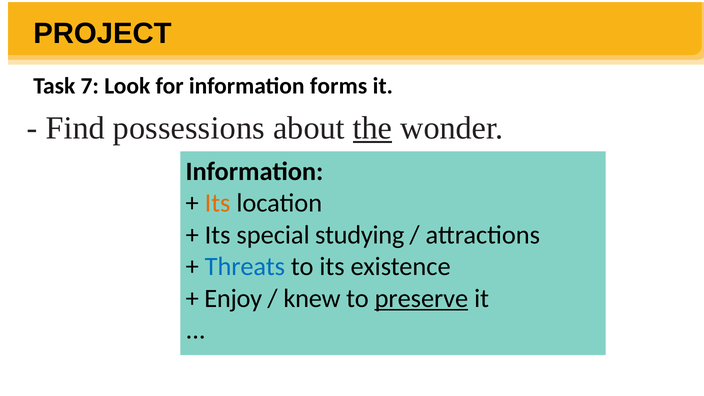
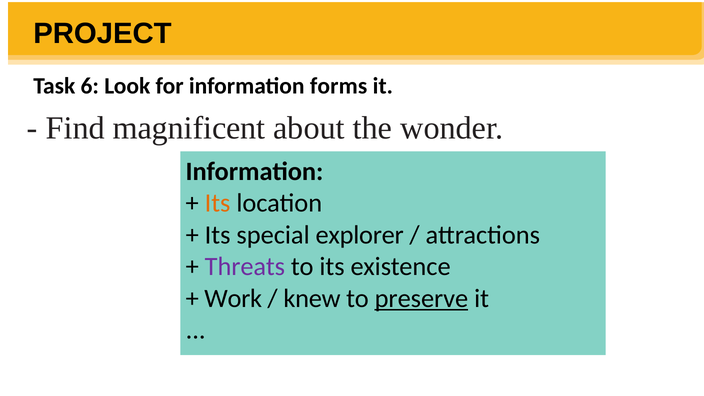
7: 7 -> 6
possessions: possessions -> magnificent
the underline: present -> none
studying: studying -> explorer
Threats colour: blue -> purple
Enjoy: Enjoy -> Work
